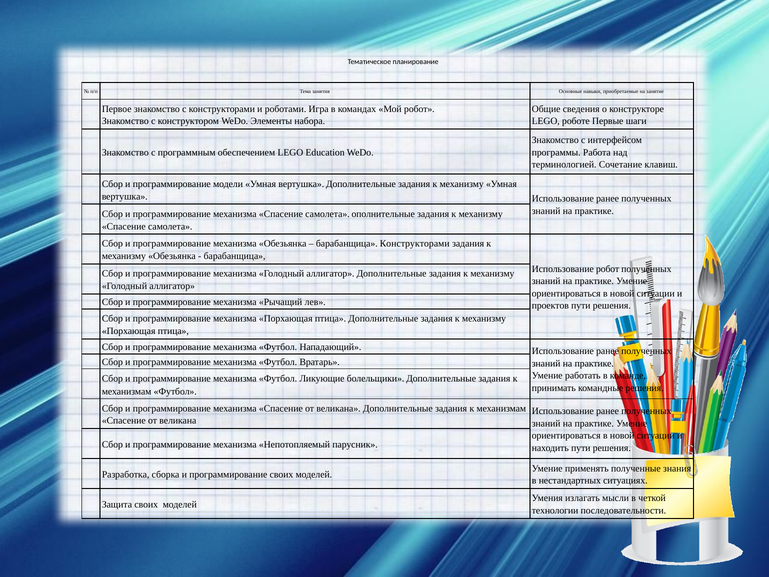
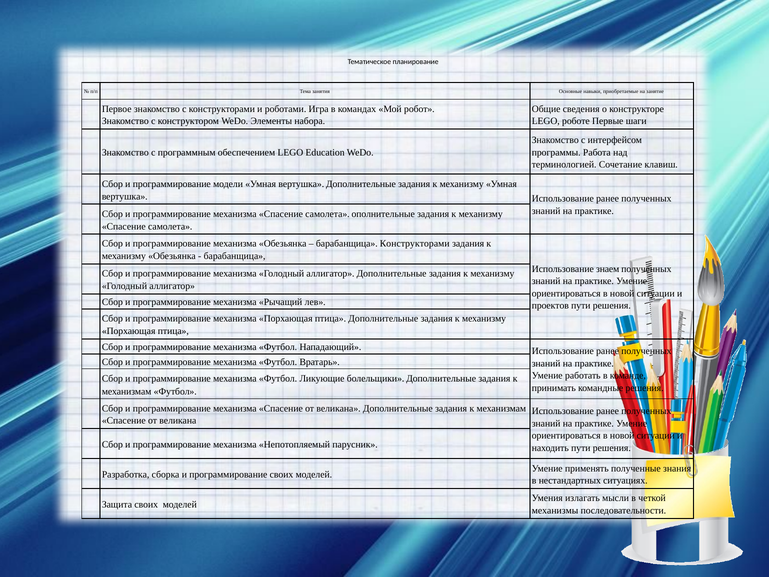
Использование робот: робот -> знаем
технологии: технологии -> механизмы
